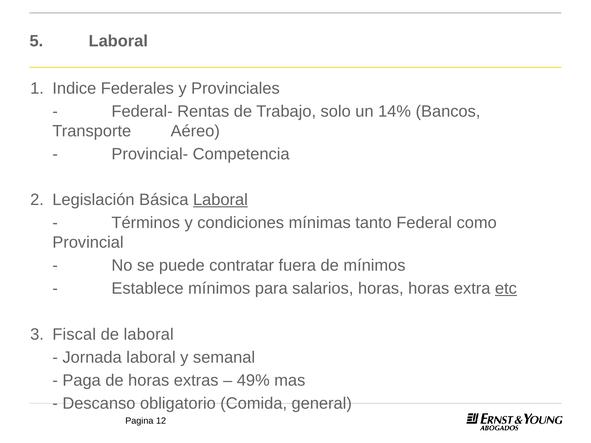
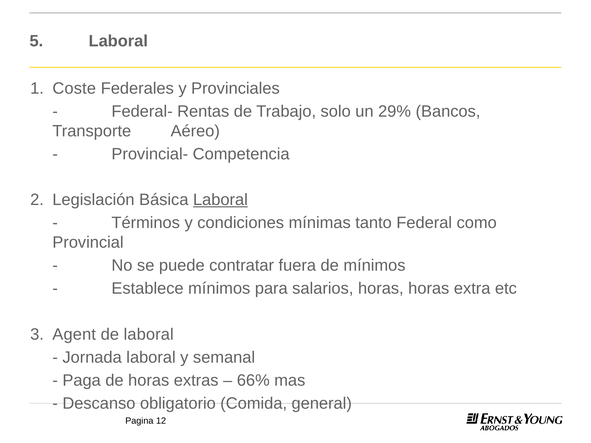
Indice: Indice -> Coste
14%: 14% -> 29%
etc underline: present -> none
Fiscal: Fiscal -> Agent
49%: 49% -> 66%
